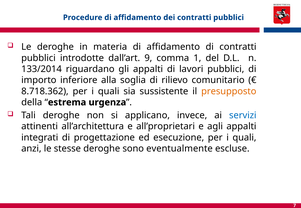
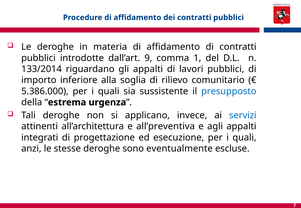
8.718.362: 8.718.362 -> 5.386.000
presupposto colour: orange -> blue
all’proprietari: all’proprietari -> all’preventiva
